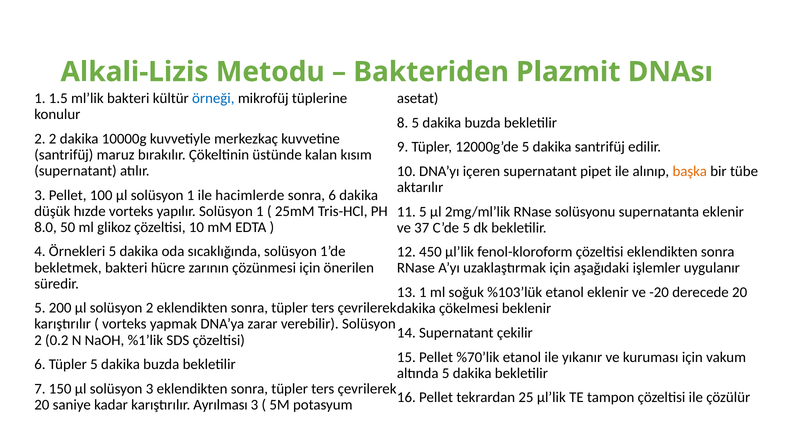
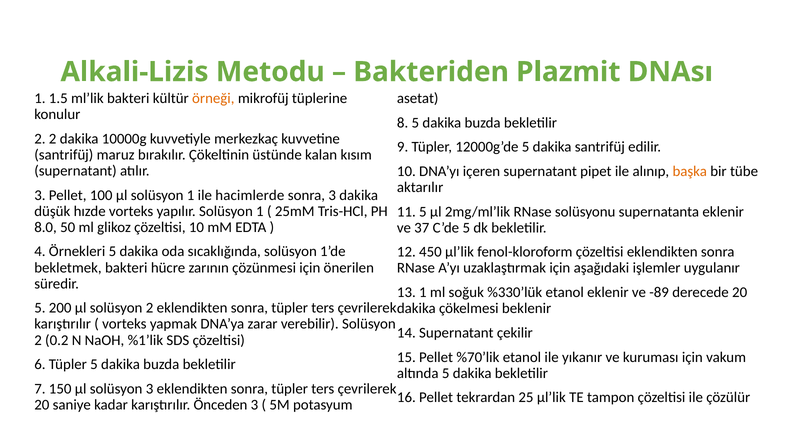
örneği colour: blue -> orange
sonra 6: 6 -> 3
%103’lük: %103’lük -> %330’lük
-20: -20 -> -89
Ayrılması: Ayrılması -> Önceden
